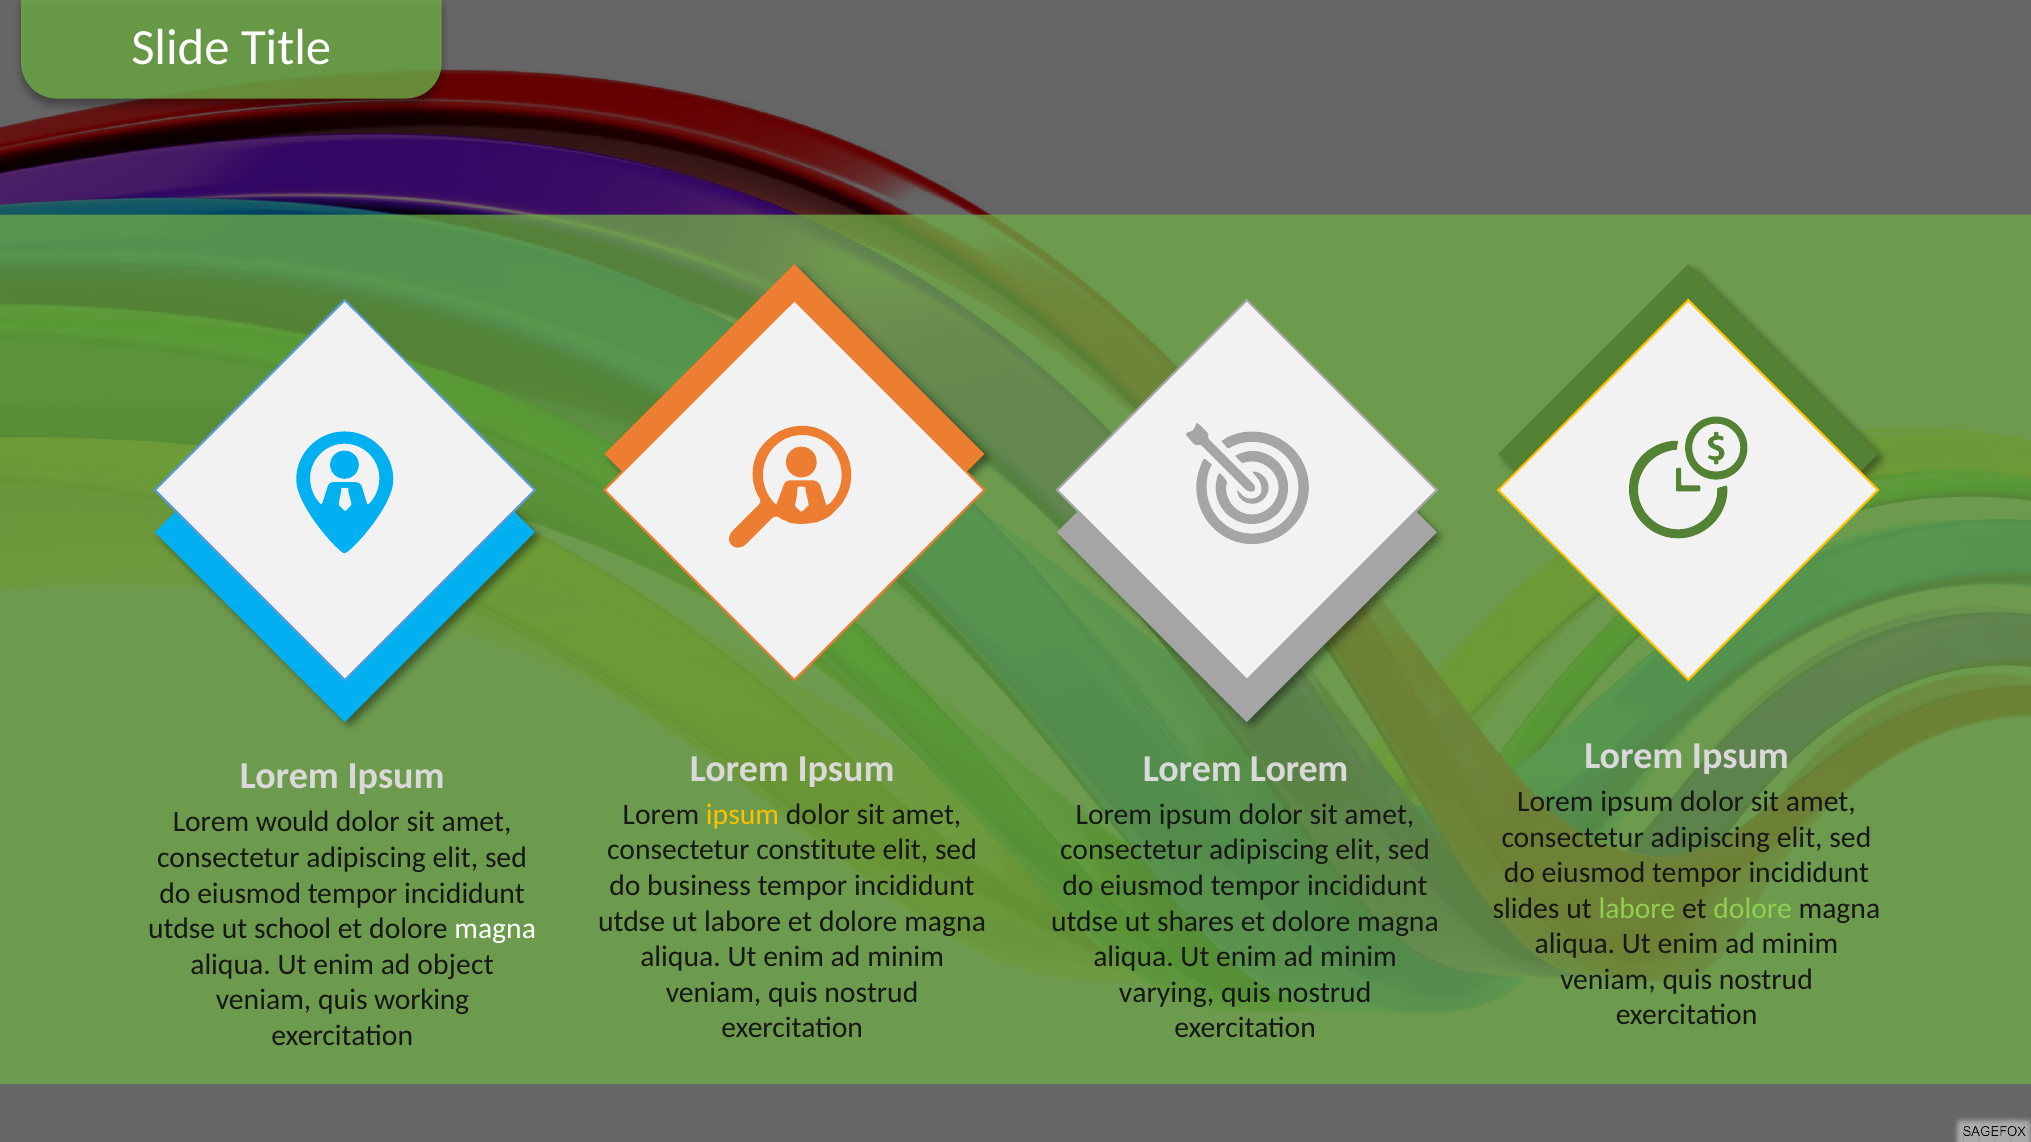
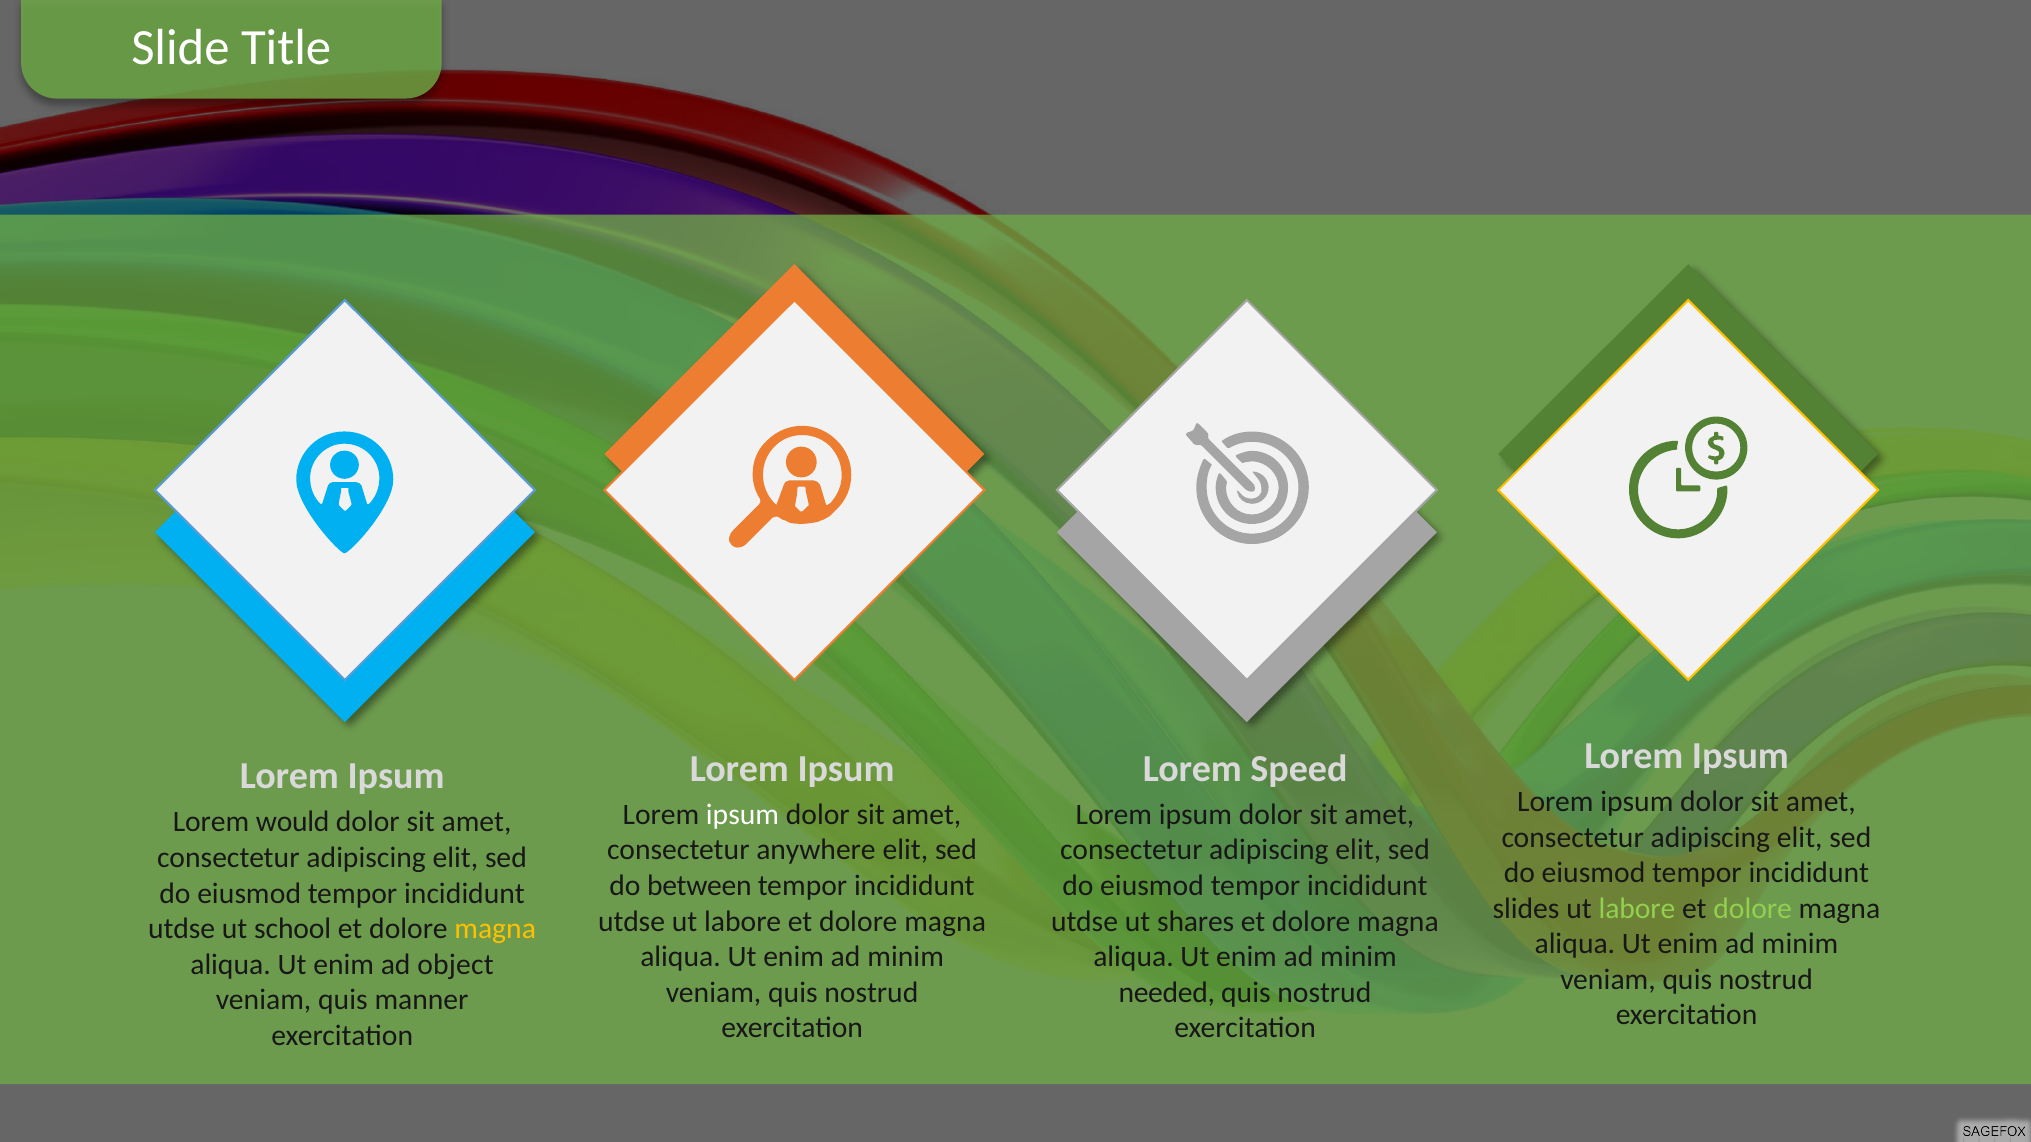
Lorem at (1299, 769): Lorem -> Speed
ipsum at (743, 815) colour: yellow -> white
constitute: constitute -> anywhere
business: business -> between
magna at (495, 929) colour: white -> yellow
varying: varying -> needed
working: working -> manner
